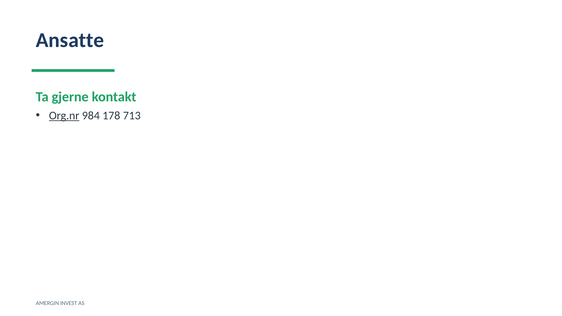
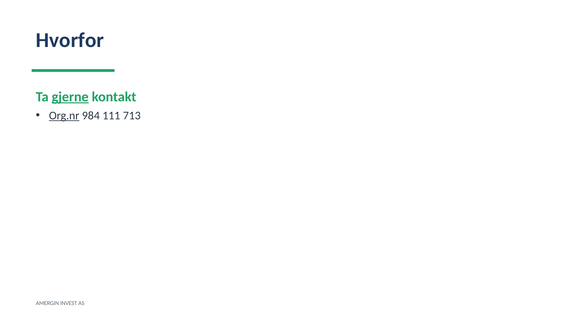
Ansatte: Ansatte -> Hvorfor
gjerne underline: none -> present
178: 178 -> 111
